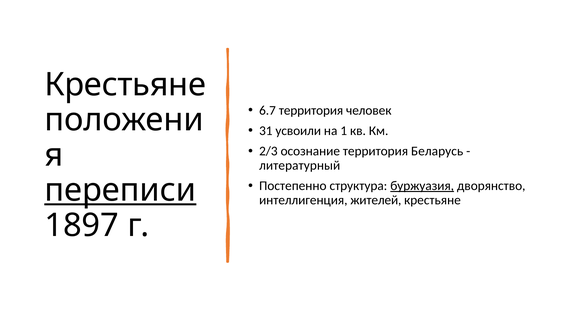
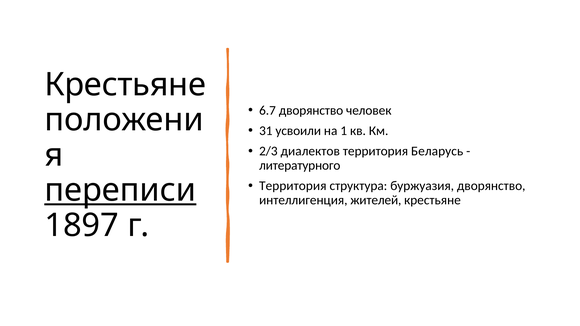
6.7 территория: территория -> дворянство
осознание: осознание -> диалектов
литературный: литературный -> литературного
Постепенно at (293, 186): Постепенно -> Территория
буржуазия underline: present -> none
